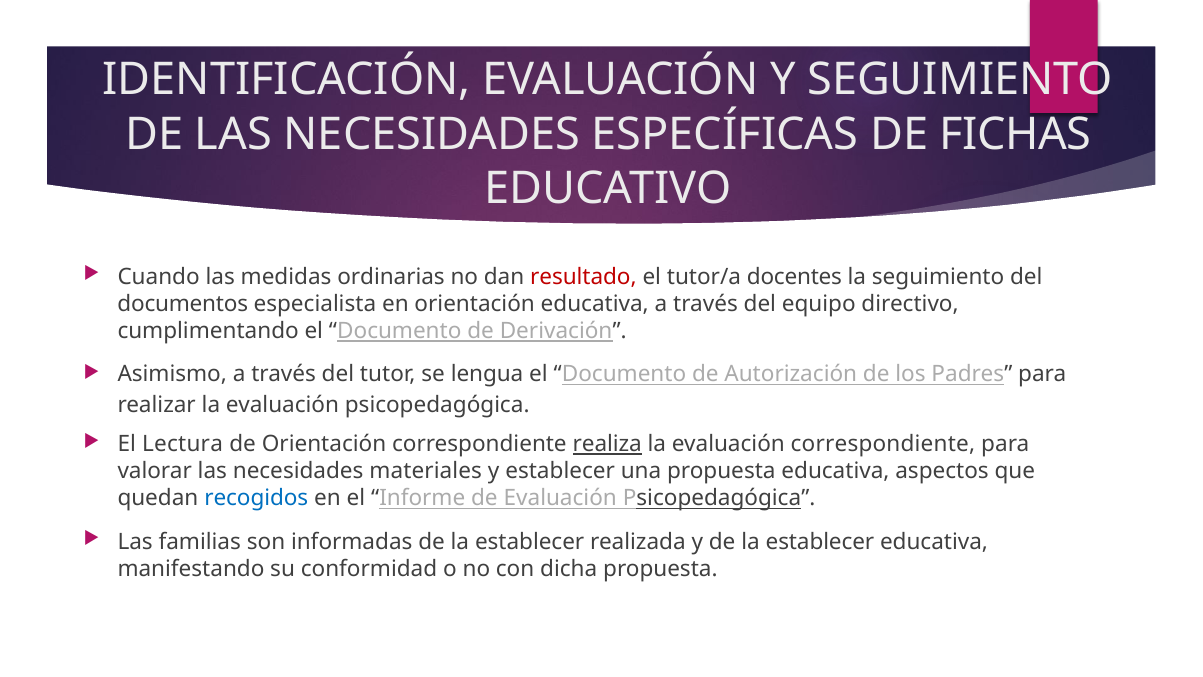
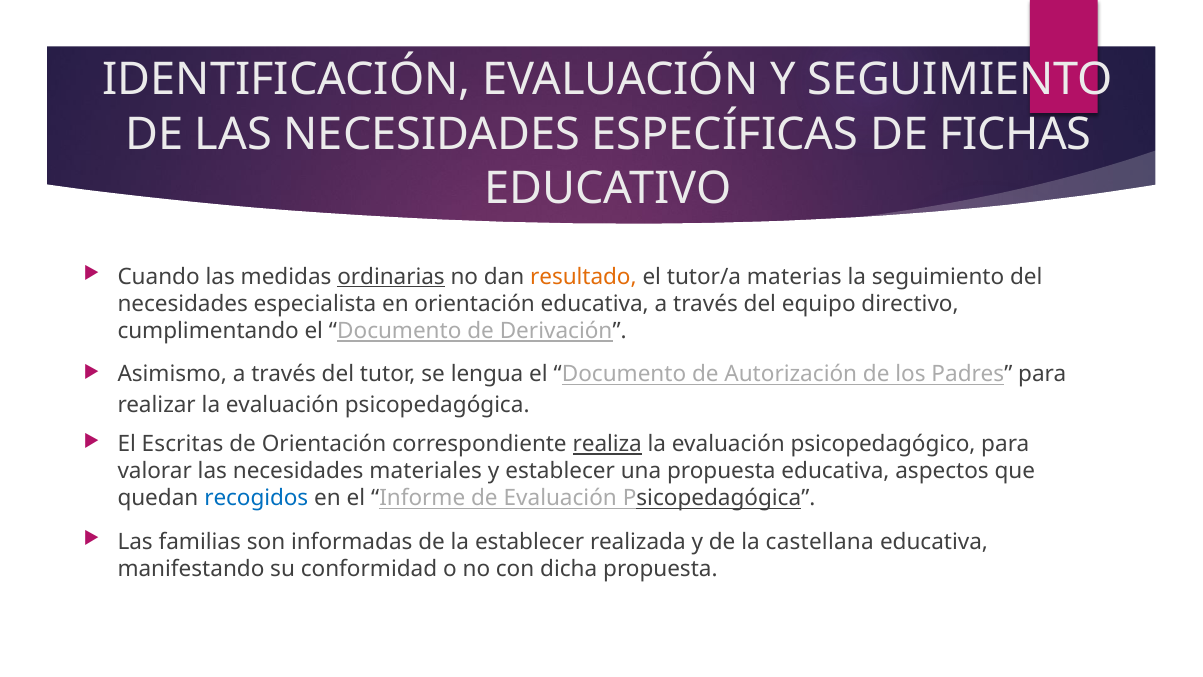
ordinarias underline: none -> present
resultado colour: red -> orange
docentes: docentes -> materias
documentos at (183, 304): documentos -> necesidades
Lectura: Lectura -> Escritas
evaluación correspondiente: correspondiente -> psicopedagógico
y de la establecer: establecer -> castellana
